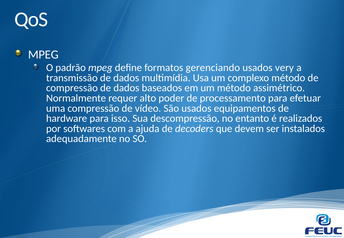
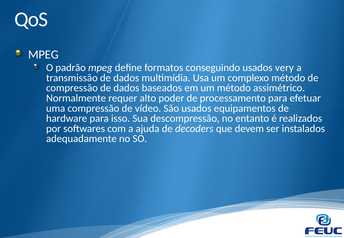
gerenciando: gerenciando -> conseguindo
